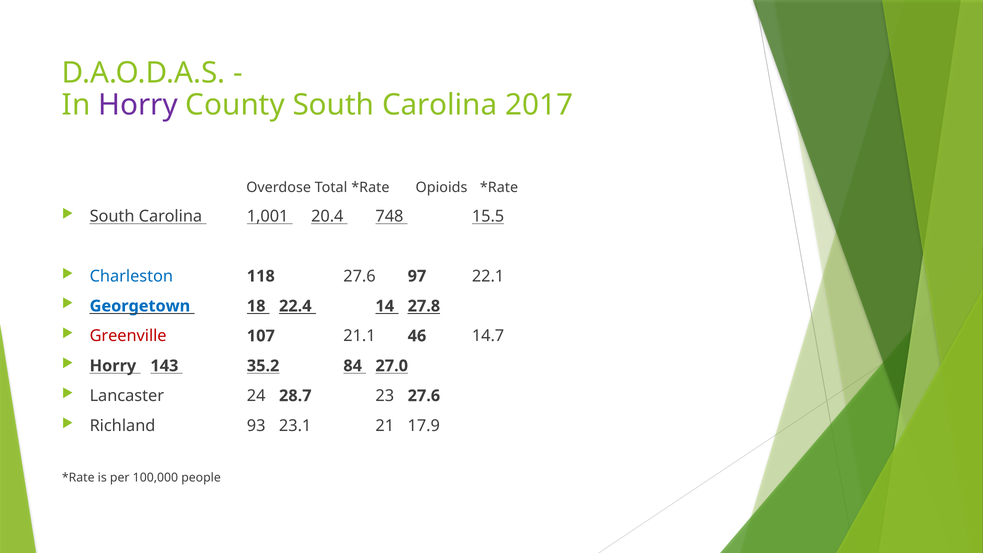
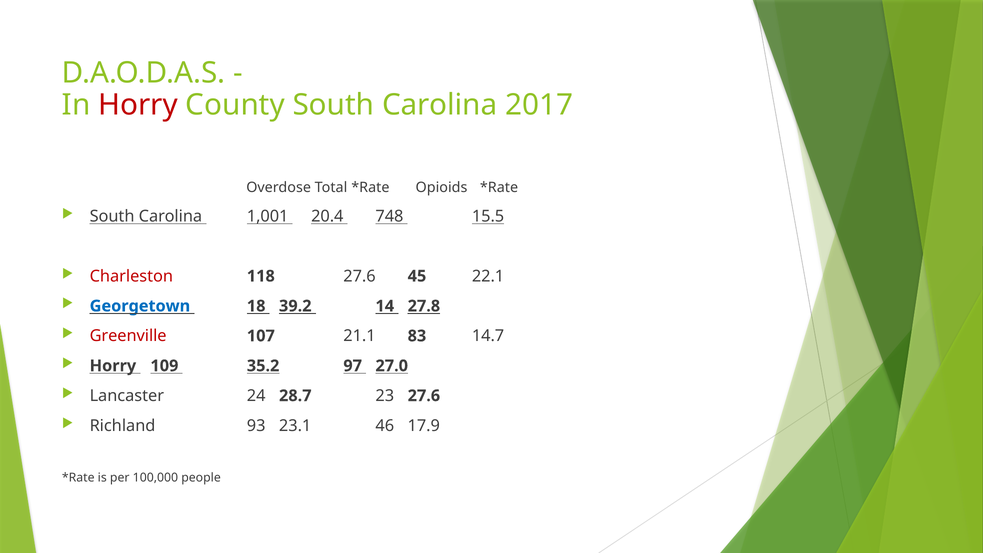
Horry at (138, 105) colour: purple -> red
Charleston colour: blue -> red
97: 97 -> 45
22.4: 22.4 -> 39.2
46: 46 -> 83
143: 143 -> 109
84: 84 -> 97
21: 21 -> 46
